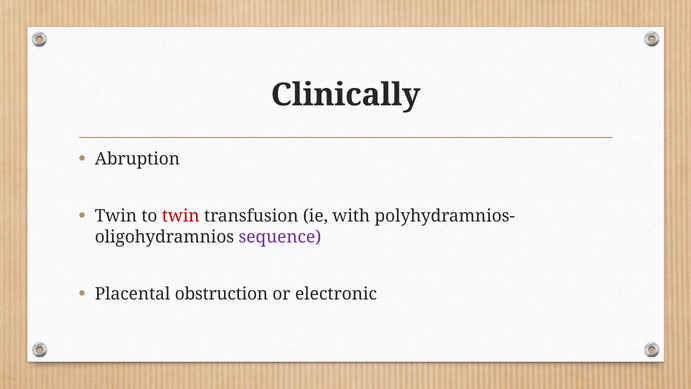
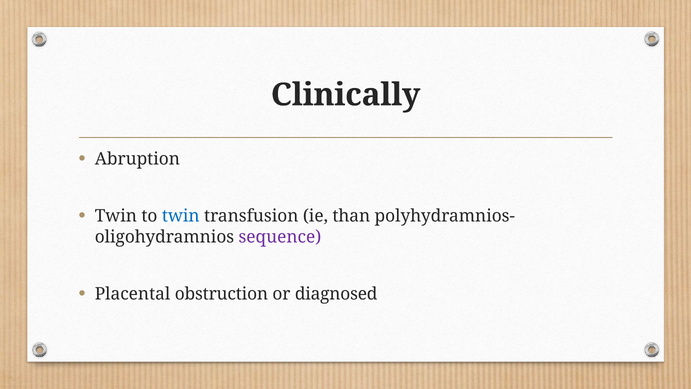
twin at (181, 216) colour: red -> blue
with: with -> than
electronic: electronic -> diagnosed
